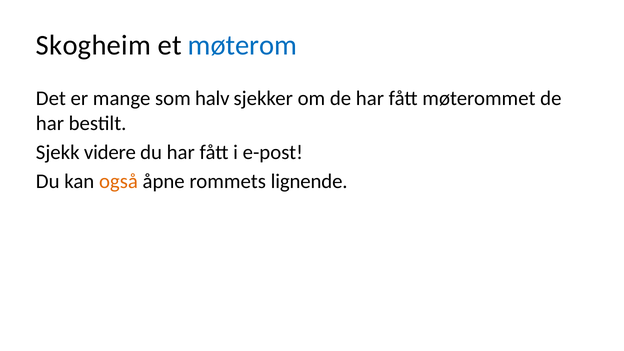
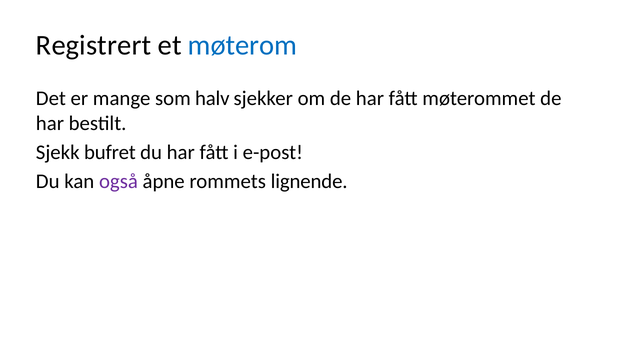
Skogheim: Skogheim -> Registrert
videre: videre -> bufret
også colour: orange -> purple
